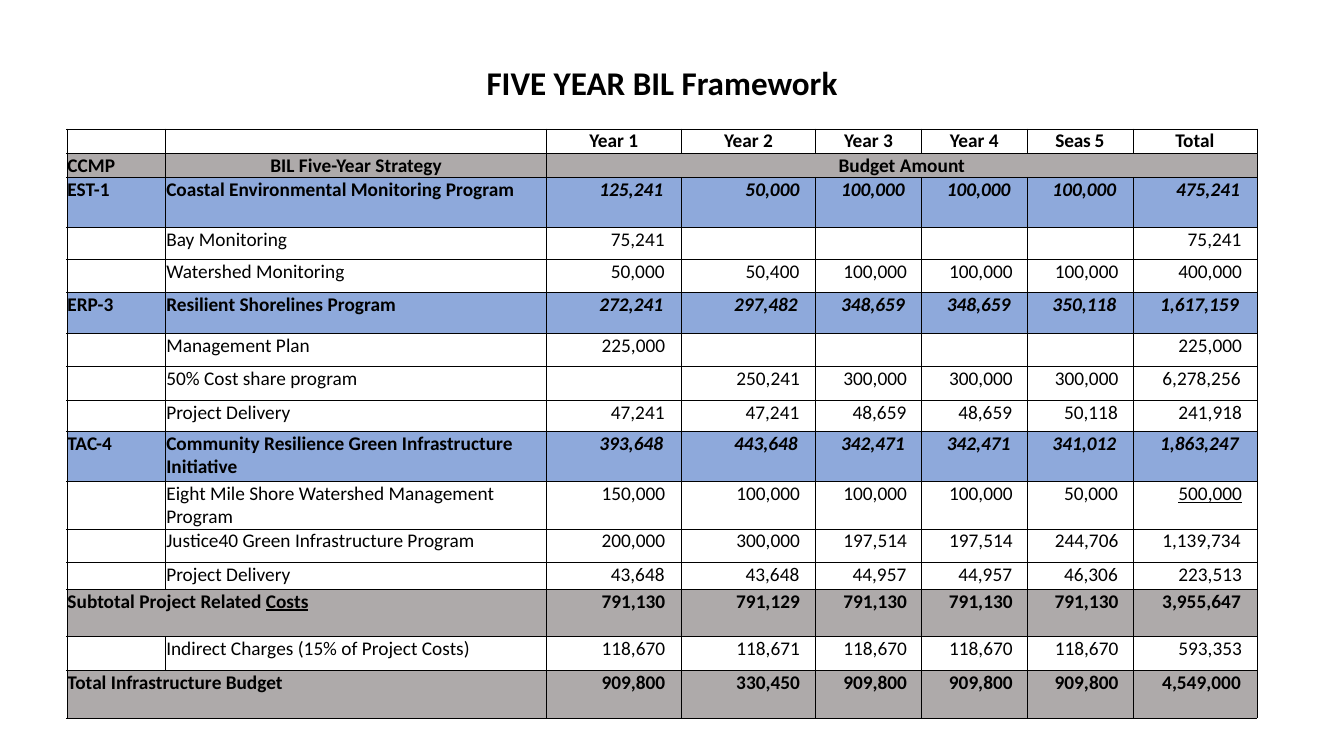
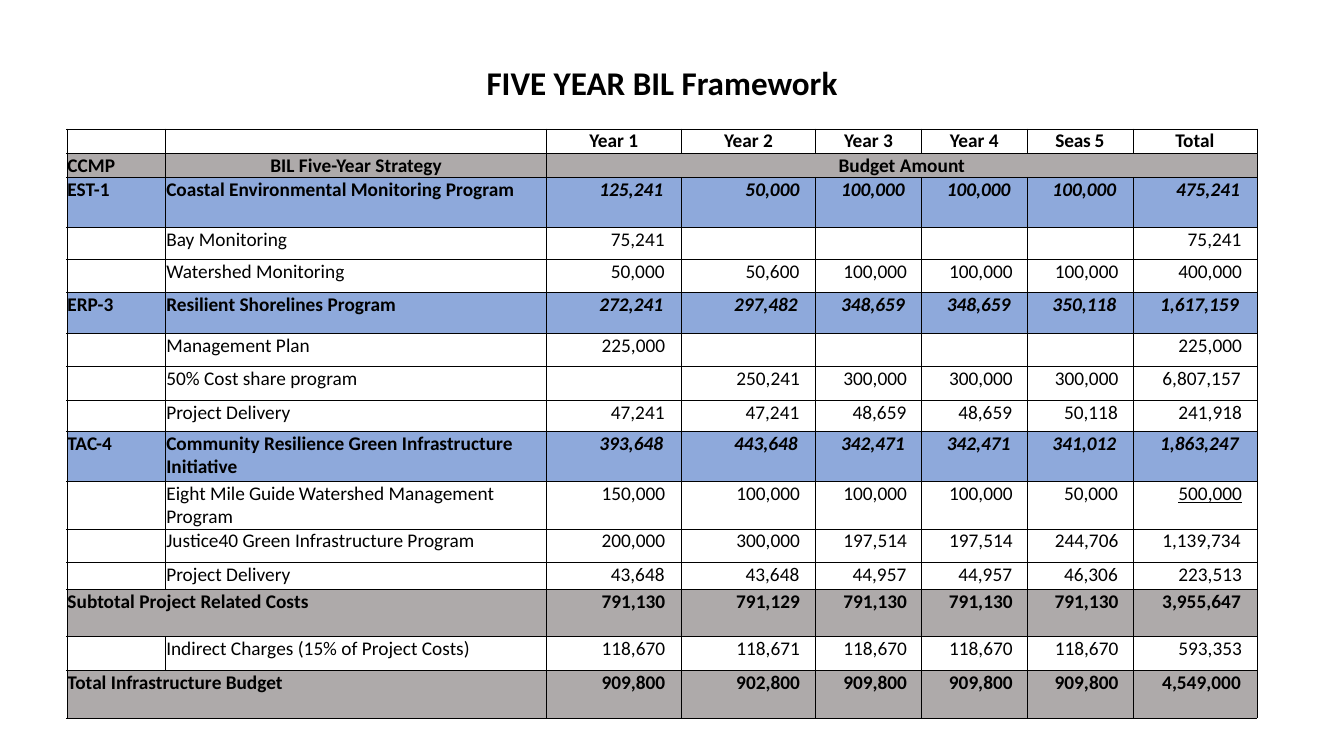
50,400: 50,400 -> 50,600
6,278,256: 6,278,256 -> 6,807,157
Shore: Shore -> Guide
Costs at (287, 601) underline: present -> none
330,450: 330,450 -> 902,800
